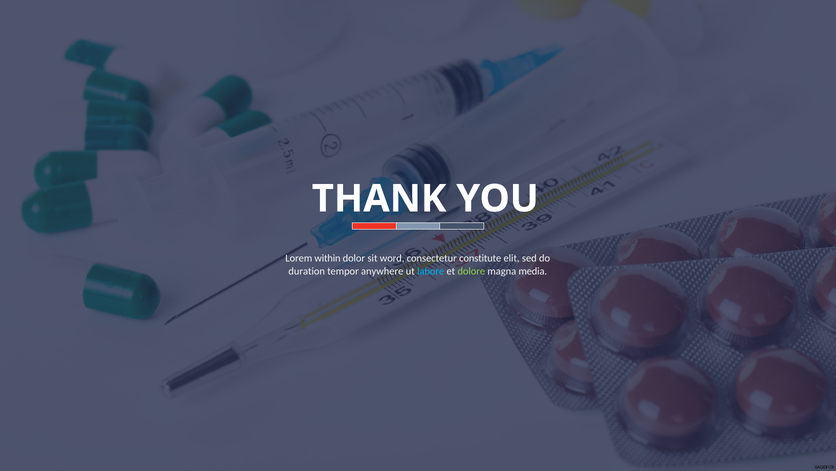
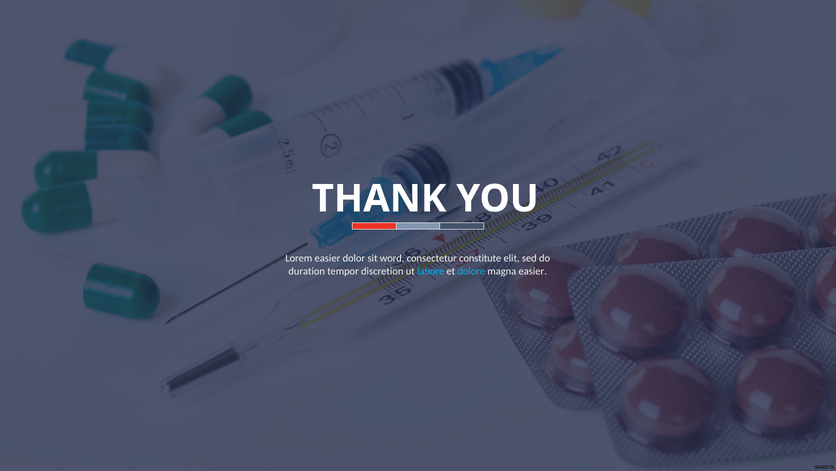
Lorem within: within -> easier
anywhere: anywhere -> discretion
dolore colour: light green -> light blue
magna media: media -> easier
